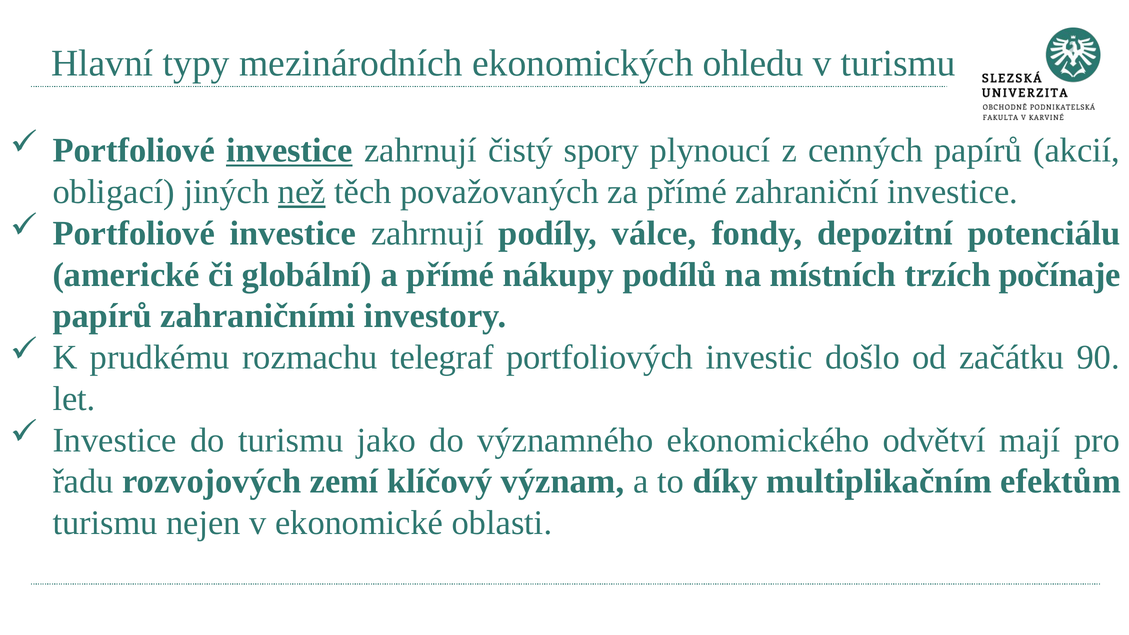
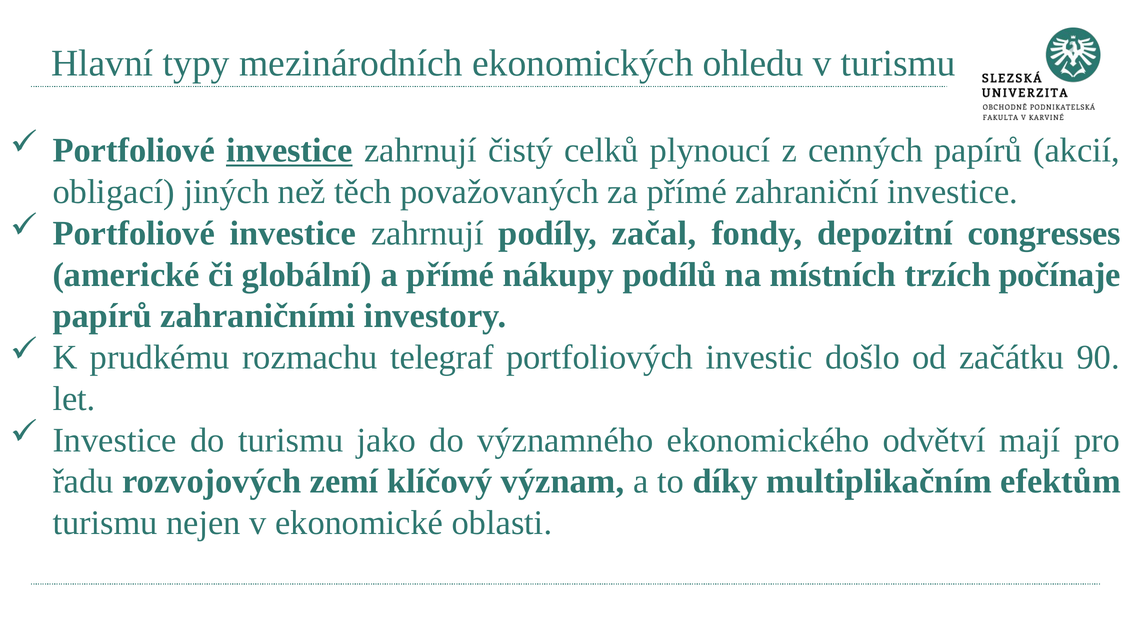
spory: spory -> celků
než underline: present -> none
válce: válce -> začal
potenciálu: potenciálu -> congresses
